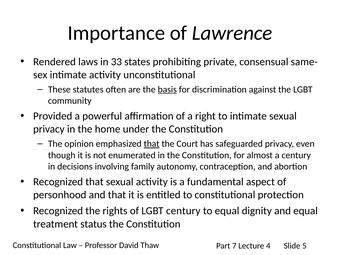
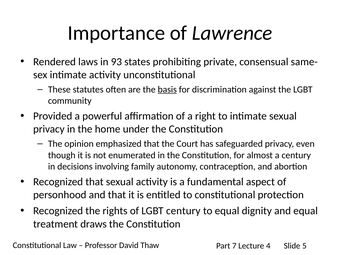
33: 33 -> 93
that at (152, 144) underline: present -> none
status: status -> draws
